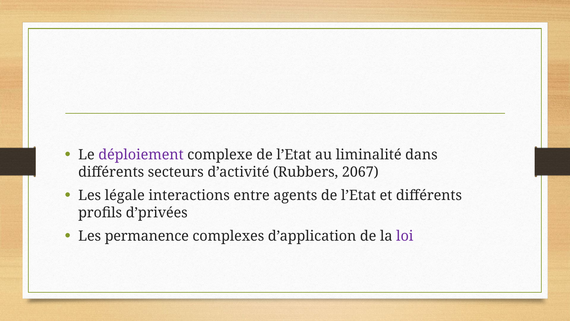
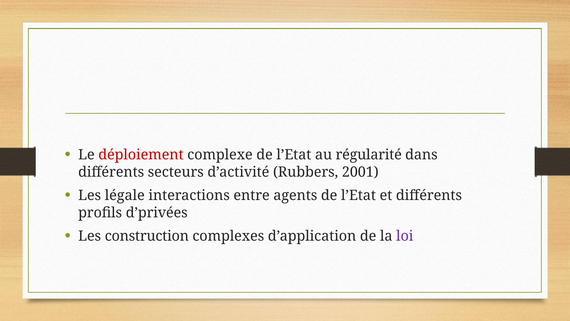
déploiement colour: purple -> red
liminalité: liminalité -> régularité
2067: 2067 -> 2001
permanence: permanence -> construction
